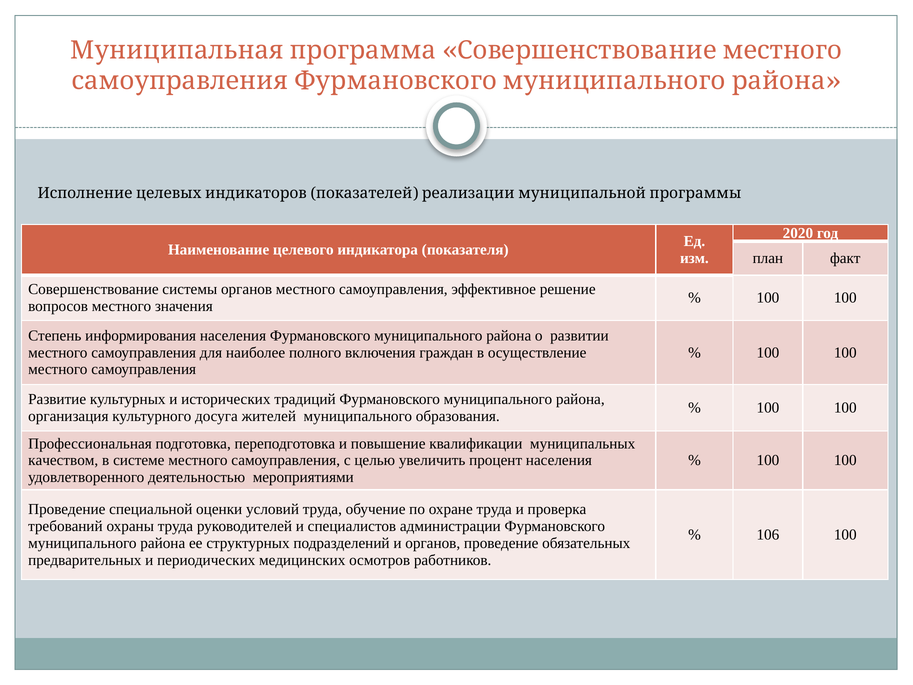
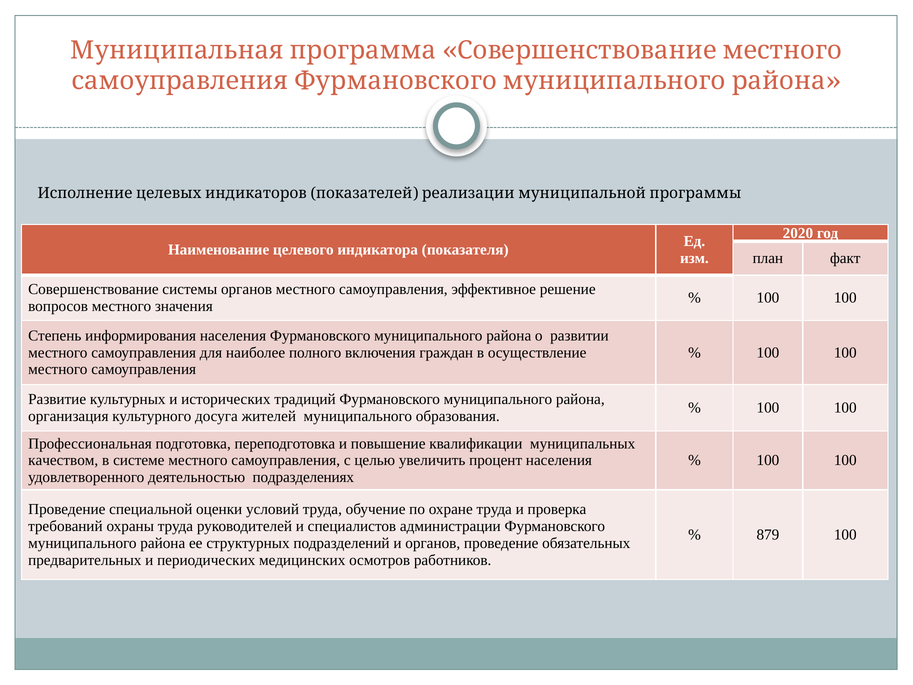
мероприятиями: мероприятиями -> подразделениях
106: 106 -> 879
